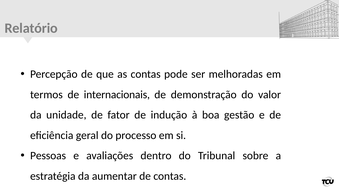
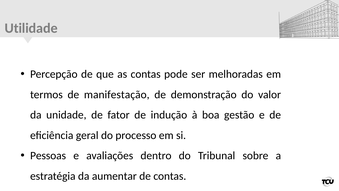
Relatório: Relatório -> Utilidade
internacionais: internacionais -> manifestação
